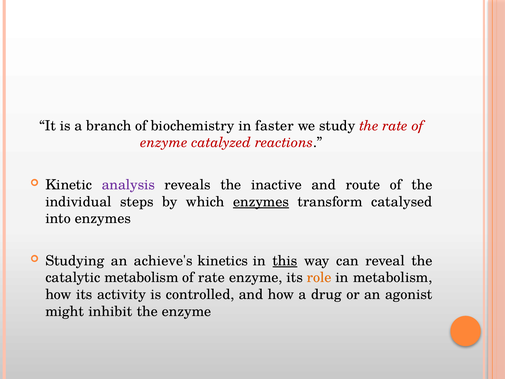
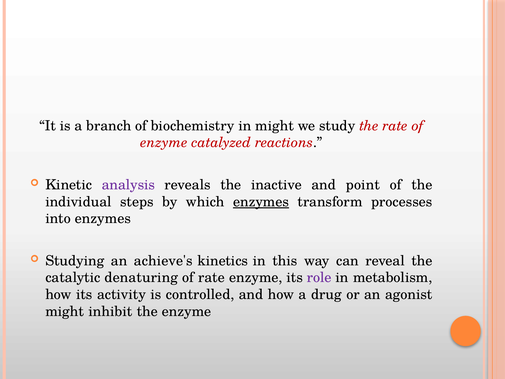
in faster: faster -> might
route: route -> point
catalysed: catalysed -> processes
this underline: present -> none
catalytic metabolism: metabolism -> denaturing
role colour: orange -> purple
